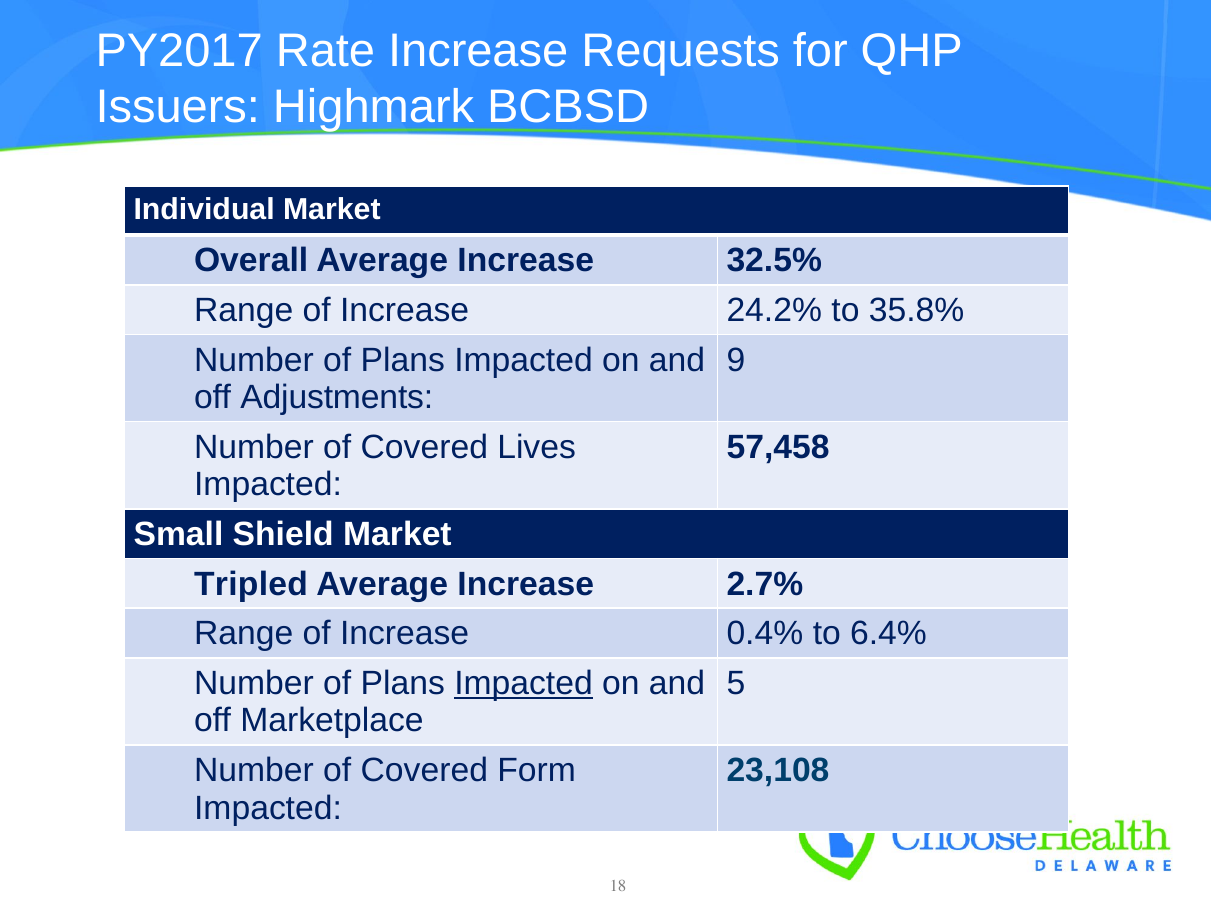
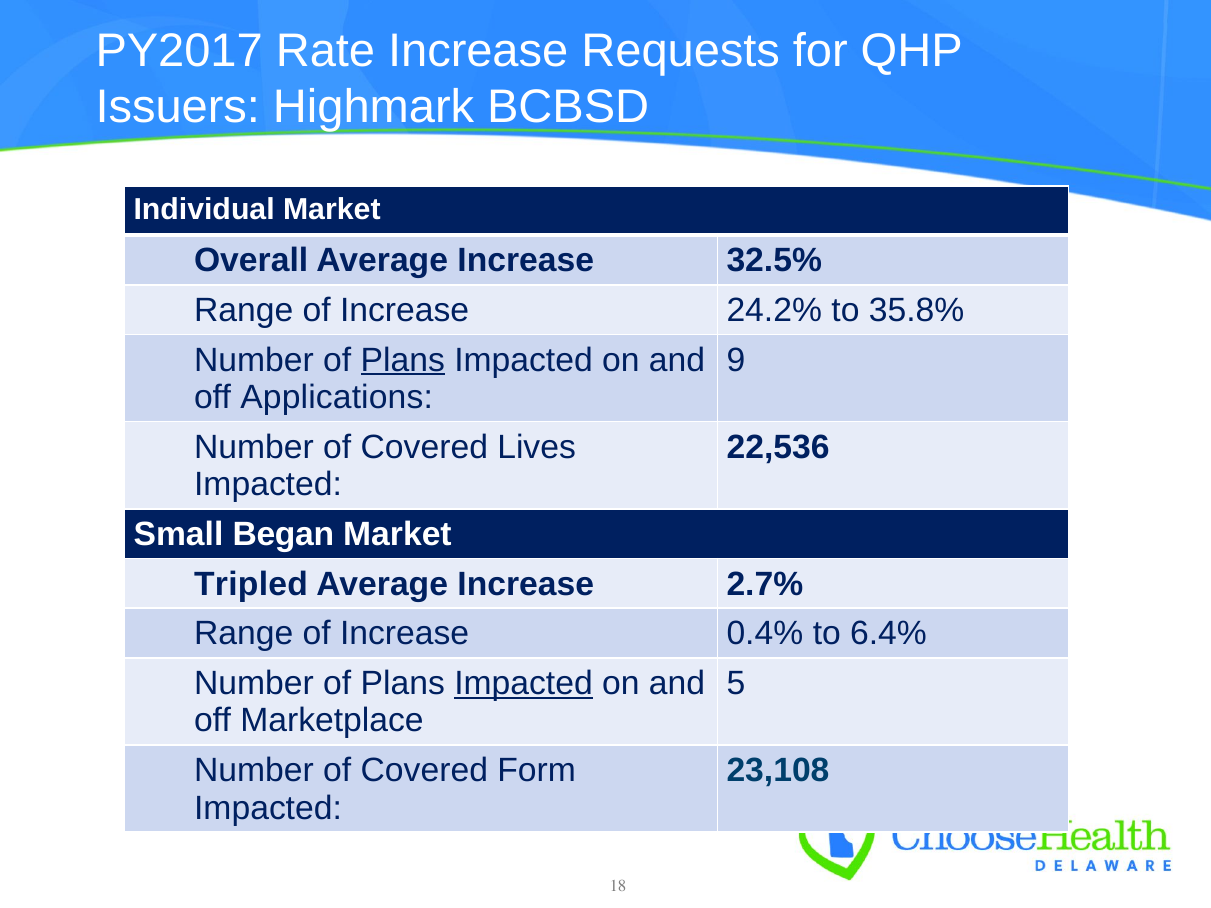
Plans at (403, 360) underline: none -> present
Adjustments: Adjustments -> Applications
57,458: 57,458 -> 22,536
Shield: Shield -> Began
